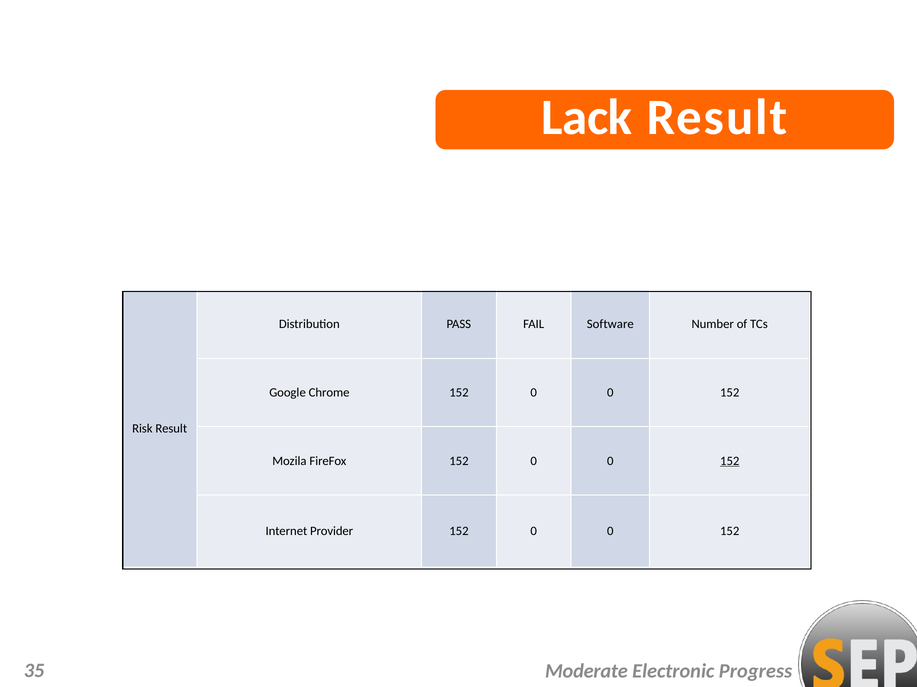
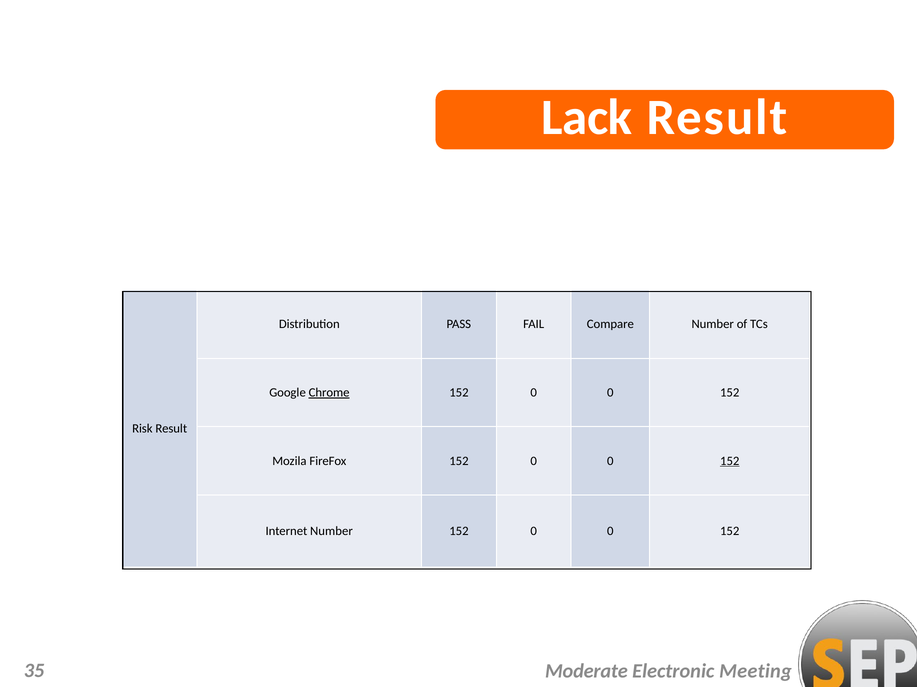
Software: Software -> Compare
Chrome underline: none -> present
Internet Provider: Provider -> Number
Progress: Progress -> Meeting
